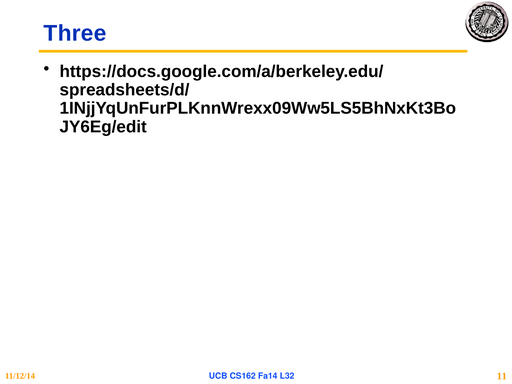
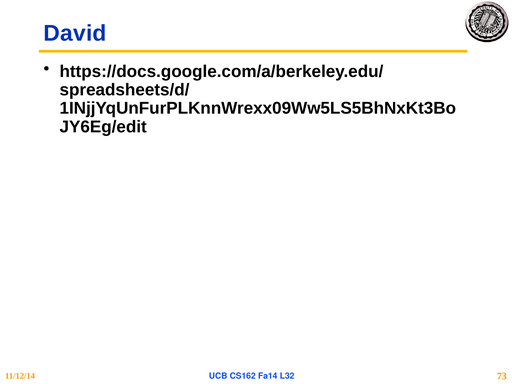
Three: Three -> David
11: 11 -> 73
